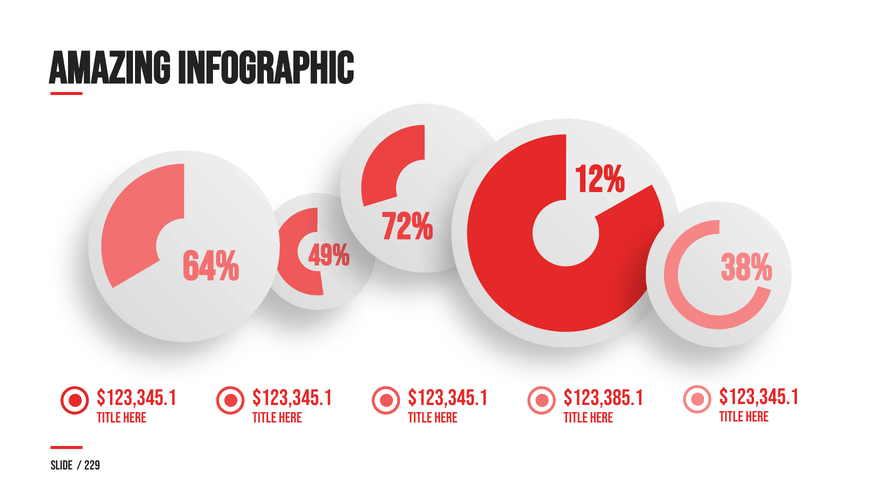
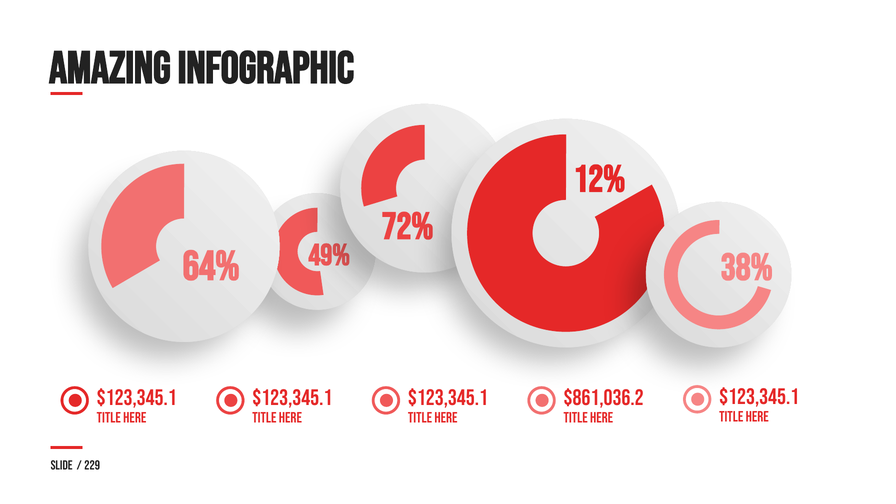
$123,385.1: $123,385.1 -> $861,036.2
